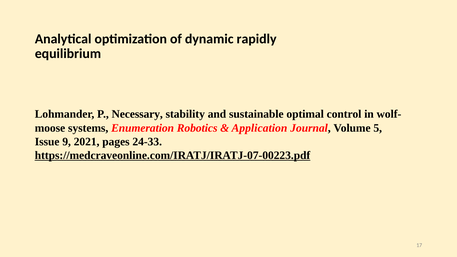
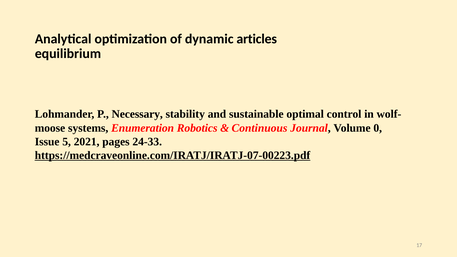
rapidly: rapidly -> articles
Application: Application -> Continuous
5: 5 -> 0
9: 9 -> 5
